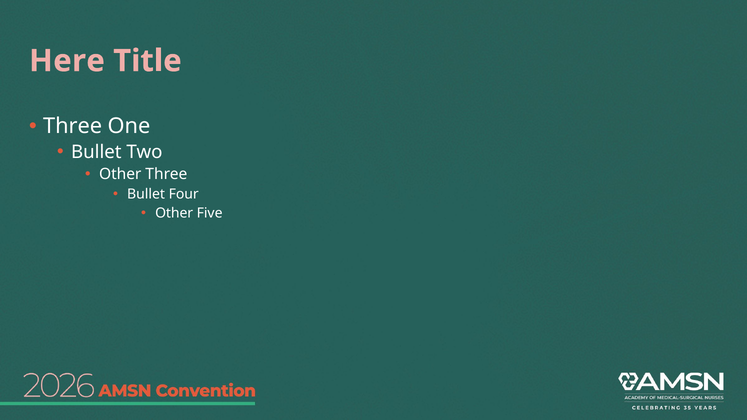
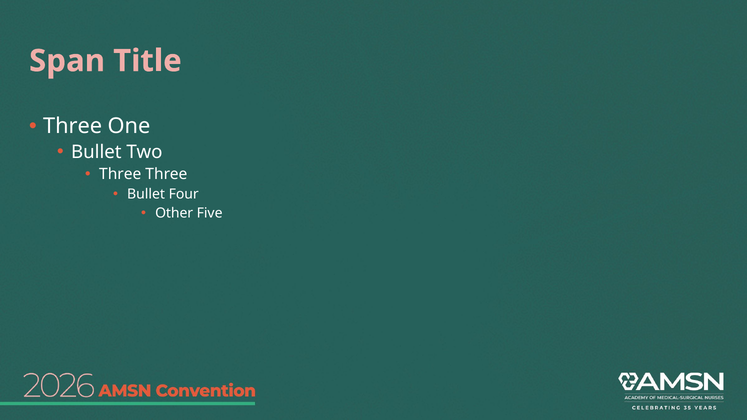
Here: Here -> Span
Other at (120, 174): Other -> Three
